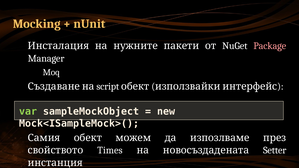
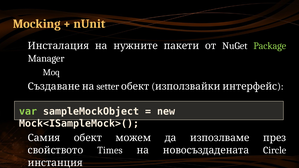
Package colour: pink -> light green
script: script -> setter
Setter: Setter -> Circle
